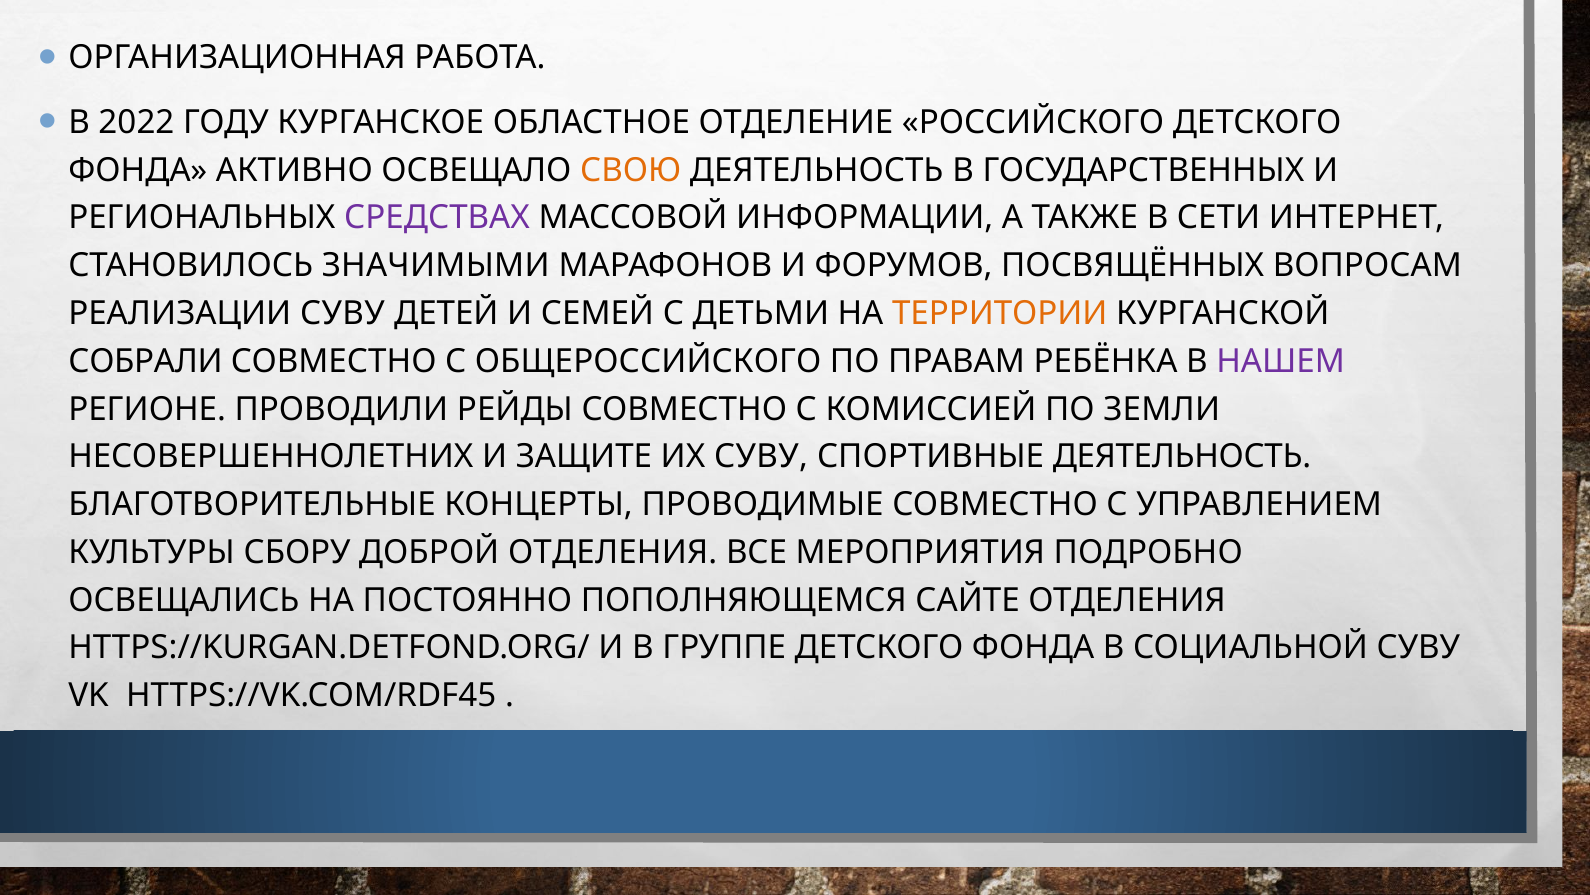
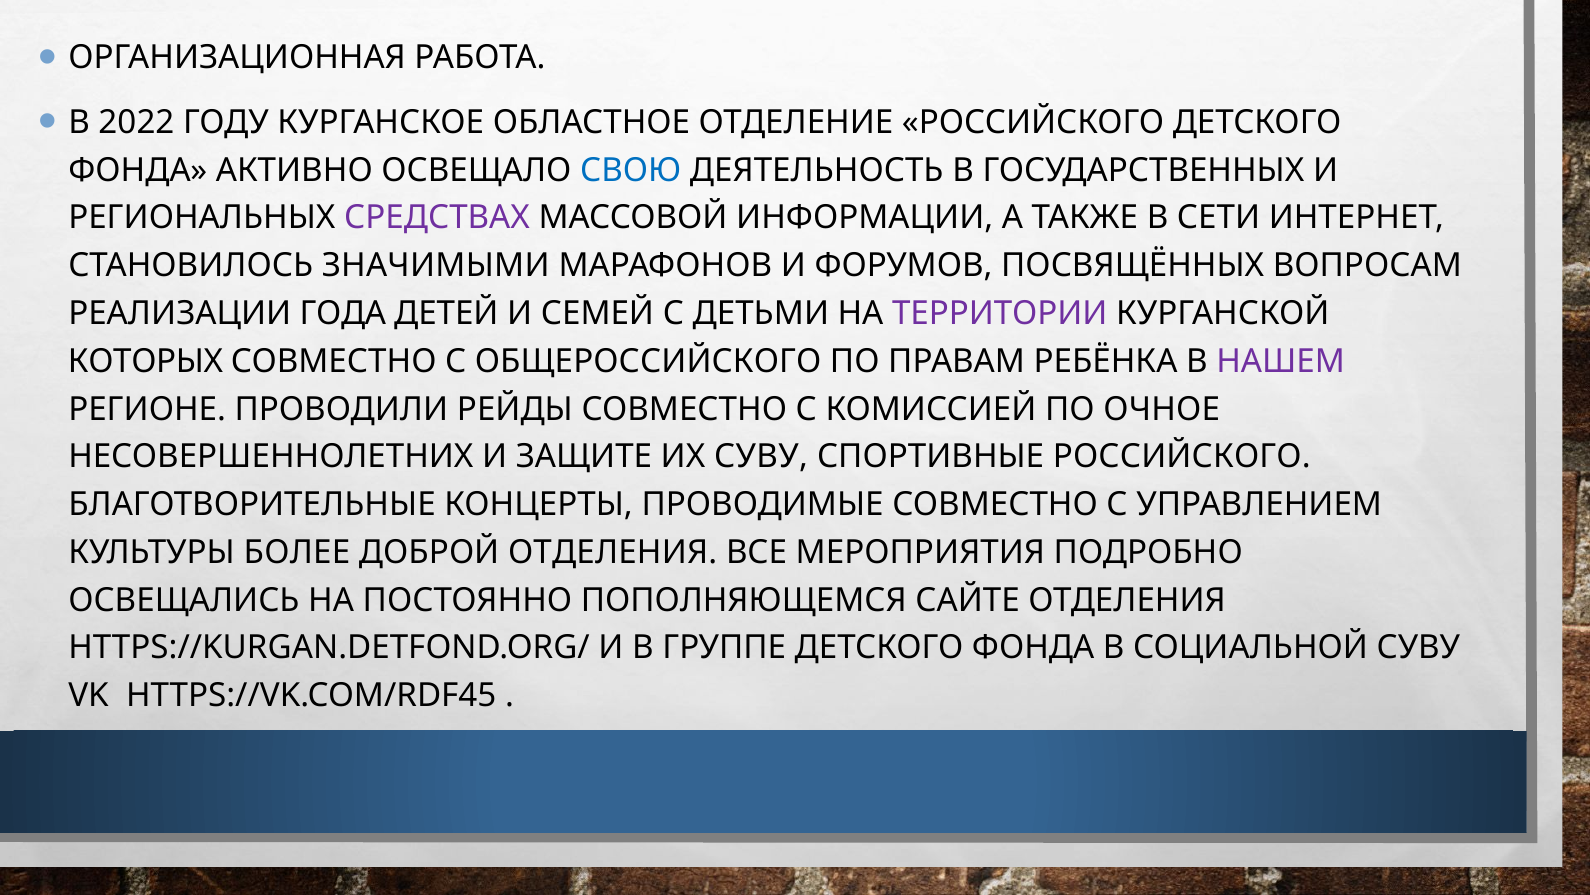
СВОЮ colour: orange -> blue
РЕАЛИЗАЦИИ СУВУ: СУВУ -> ГОДА
ТЕРРИТОРИИ colour: orange -> purple
СОБРАЛИ: СОБРАЛИ -> КОТОРЫХ
ЗЕМЛИ: ЗЕМЛИ -> ОЧНОЕ
СПОРТИВНЫЕ ДЕЯТЕЛЬНОСТЬ: ДЕЯТЕЛЬНОСТЬ -> РОССИЙСКОГО
СБОРУ: СБОРУ -> БОЛЕЕ
